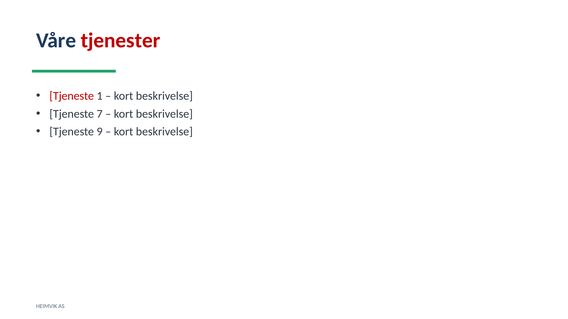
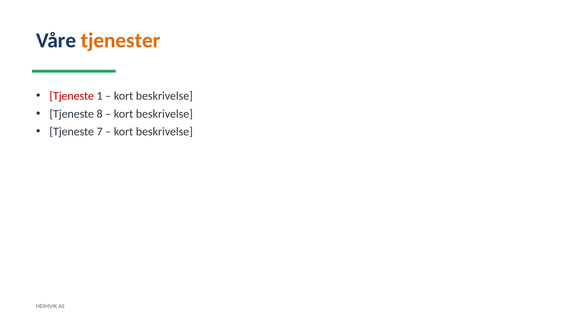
tjenester colour: red -> orange
7: 7 -> 8
9: 9 -> 7
